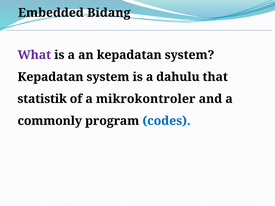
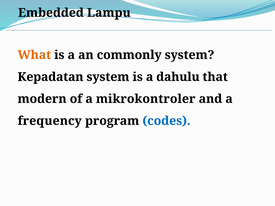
Bidang: Bidang -> Lampu
What colour: purple -> orange
an kepadatan: kepadatan -> commonly
statistik: statistik -> modern
commonly: commonly -> frequency
